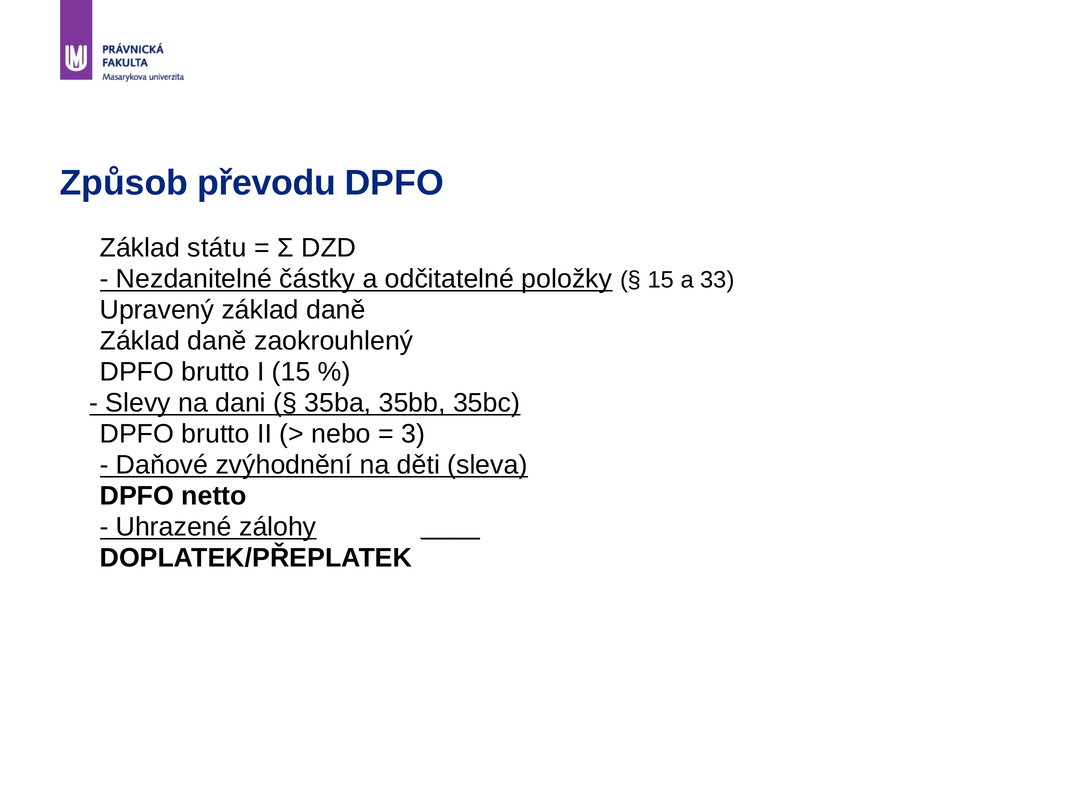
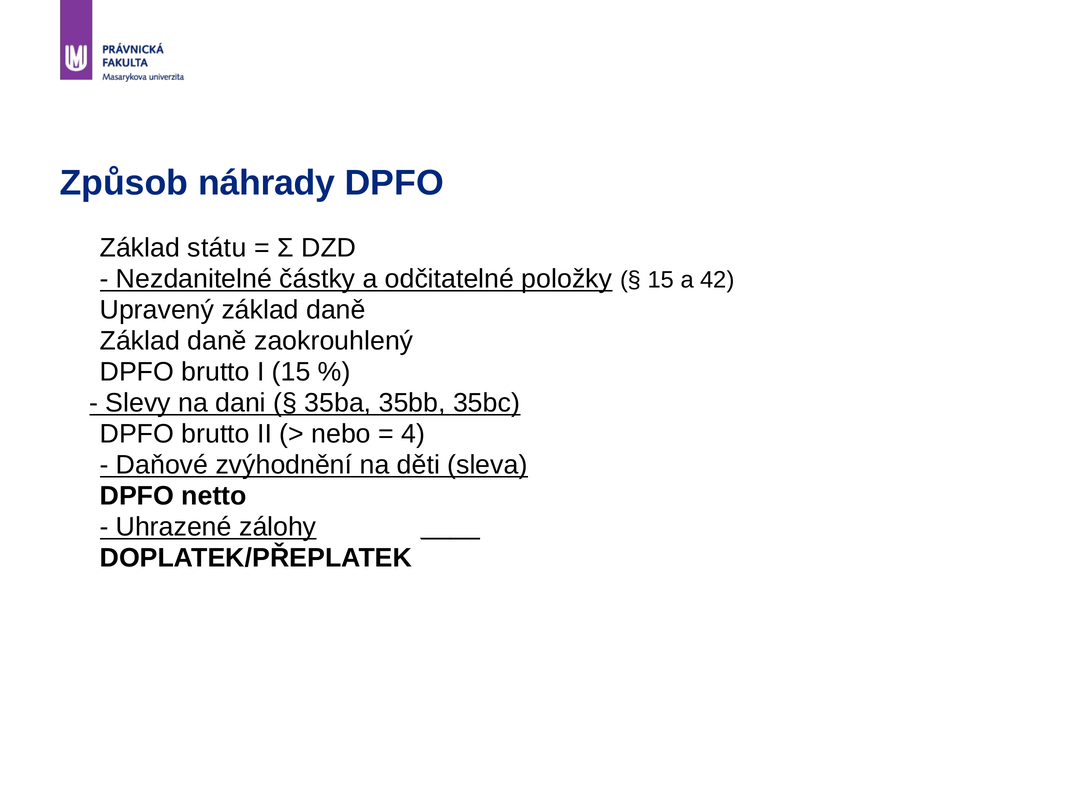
převodu: převodu -> náhrady
33: 33 -> 42
3: 3 -> 4
